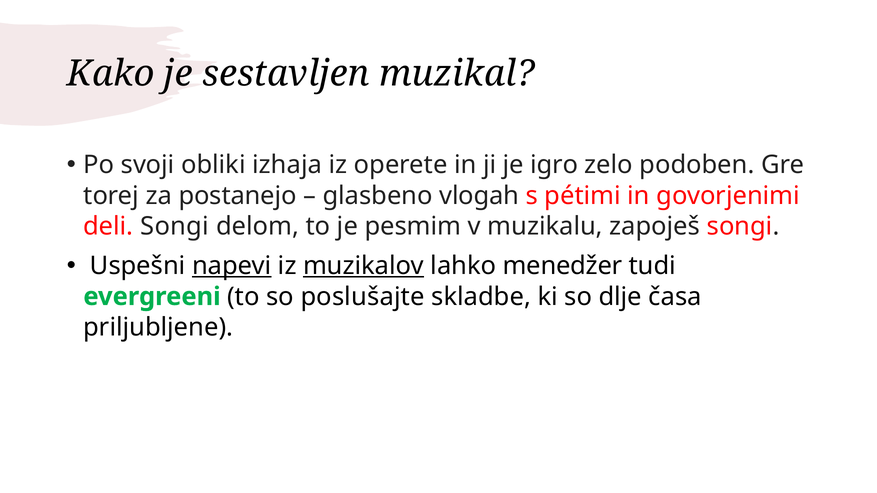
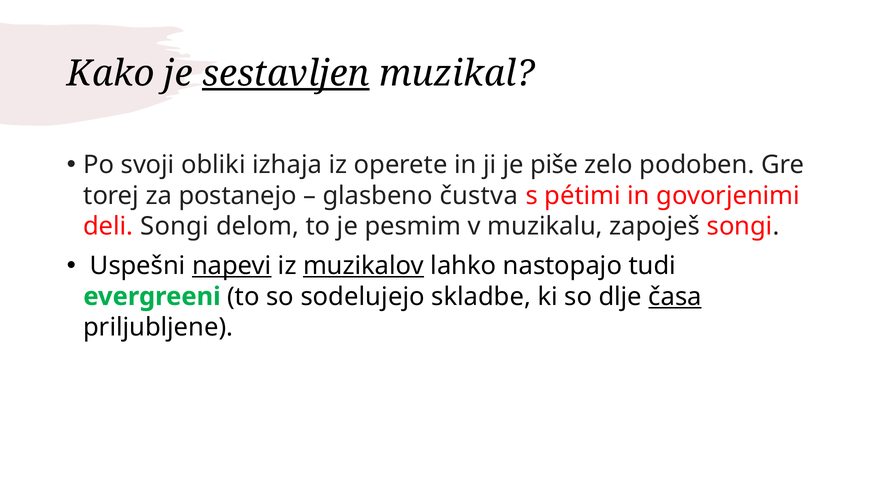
sestavljen underline: none -> present
igro: igro -> piše
vlogah: vlogah -> čustva
menedžer: menedžer -> nastopajo
poslušajte: poslušajte -> sodelujejo
časa underline: none -> present
